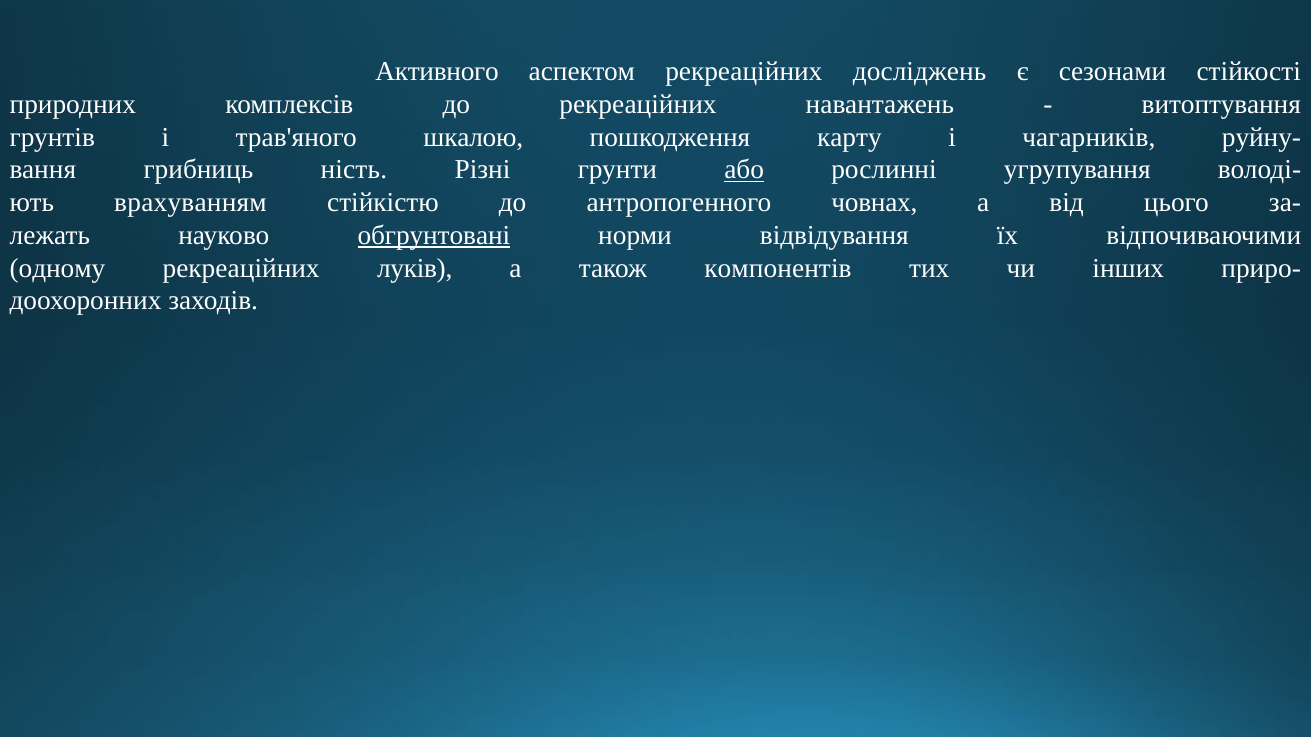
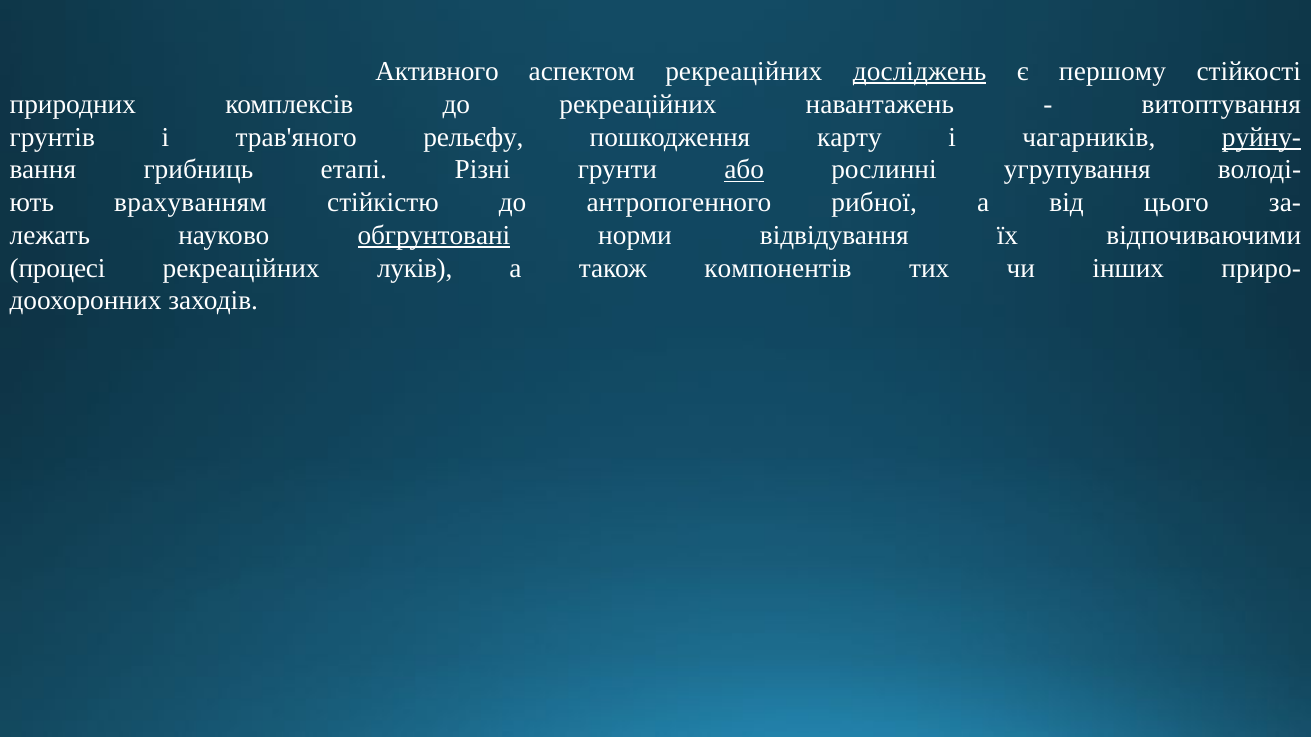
досліджень underline: none -> present
сезонами: сезонами -> першому
шкалою: шкалою -> рельєфу
руйну- underline: none -> present
ність: ність -> етапі
човнах: човнах -> рибної
одному: одному -> процесі
